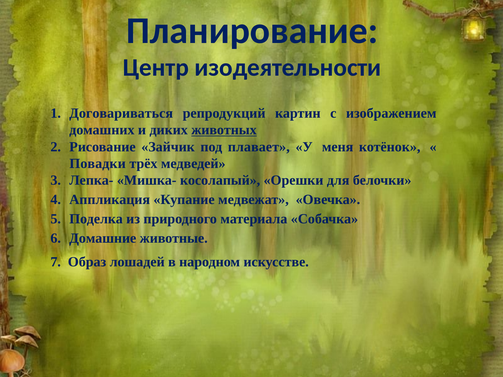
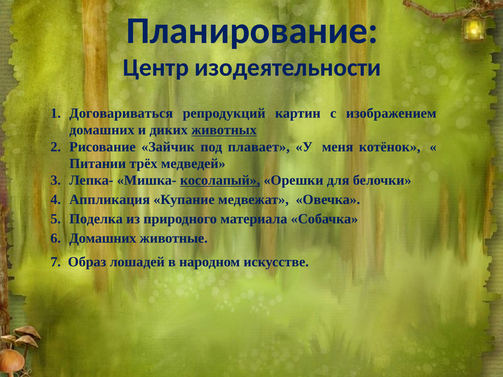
Повадки: Повадки -> Питании
косолапый underline: none -> present
Домашние at (103, 238): Домашние -> Домашних
